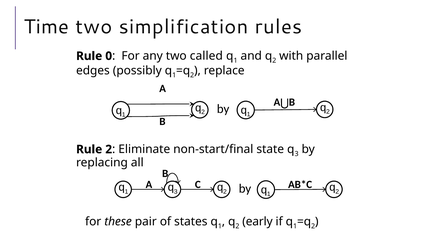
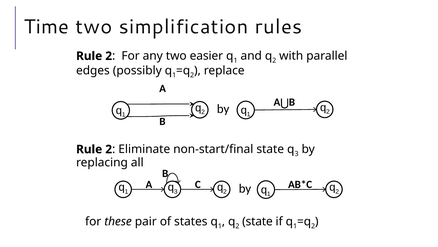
0 at (109, 56): 0 -> 2
called: called -> easier
2 early: early -> state
